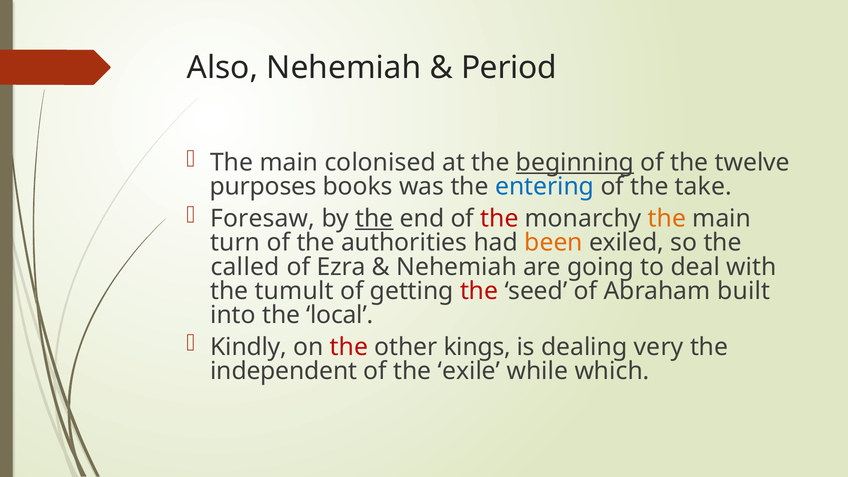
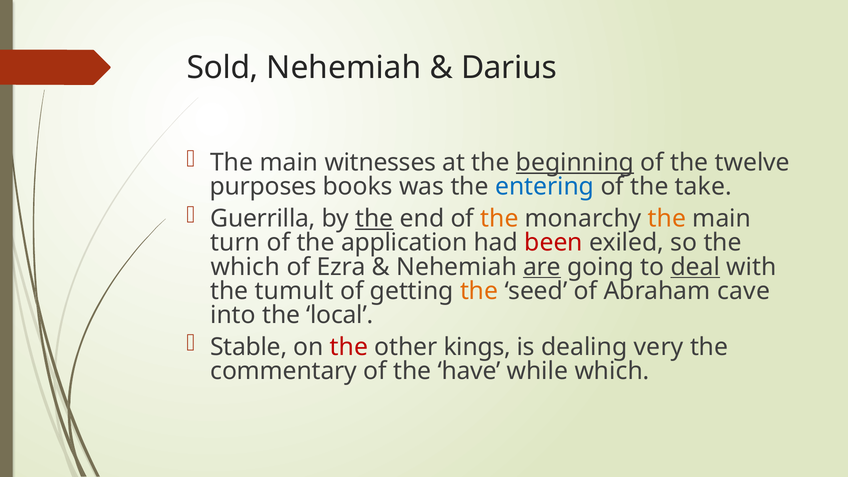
Also: Also -> Sold
Period: Period -> Darius
colonised: colonised -> witnesses
Foresaw: Foresaw -> Guerrilla
the at (499, 219) colour: red -> orange
authorities: authorities -> application
been colour: orange -> red
called at (245, 267): called -> which
are underline: none -> present
deal underline: none -> present
the at (479, 291) colour: red -> orange
built: built -> cave
Kindly: Kindly -> Stable
independent: independent -> commentary
exile: exile -> have
